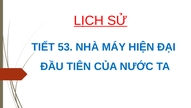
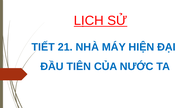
53: 53 -> 21
